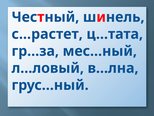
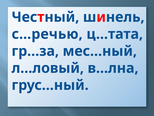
с…растет: с…растет -> с…речью
